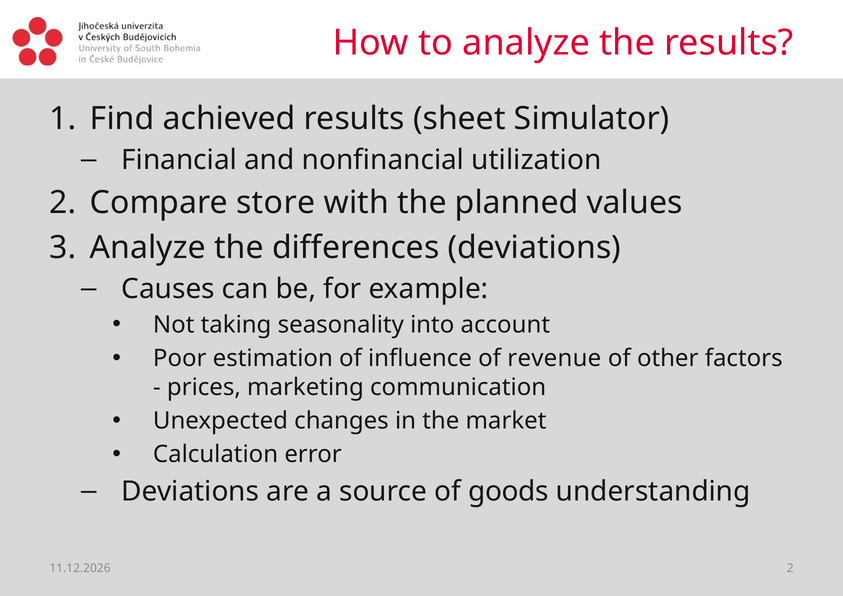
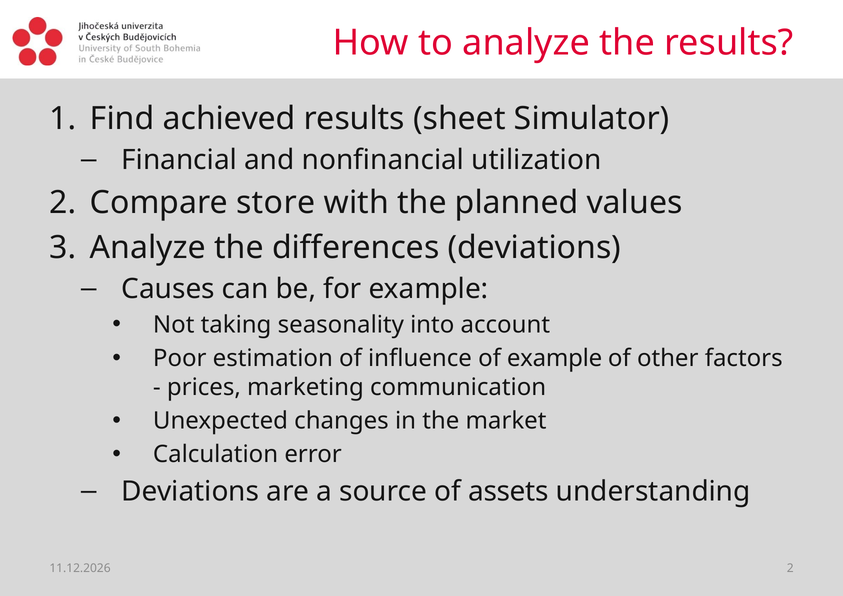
of revenue: revenue -> example
goods: goods -> assets
